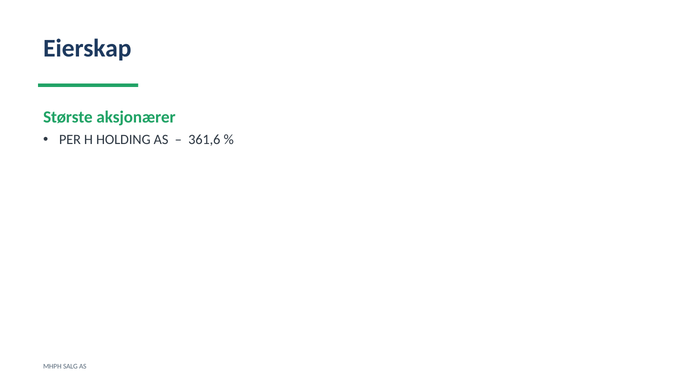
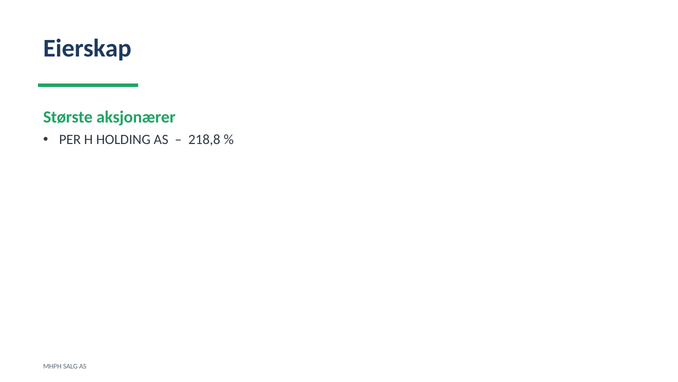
361,6: 361,6 -> 218,8
